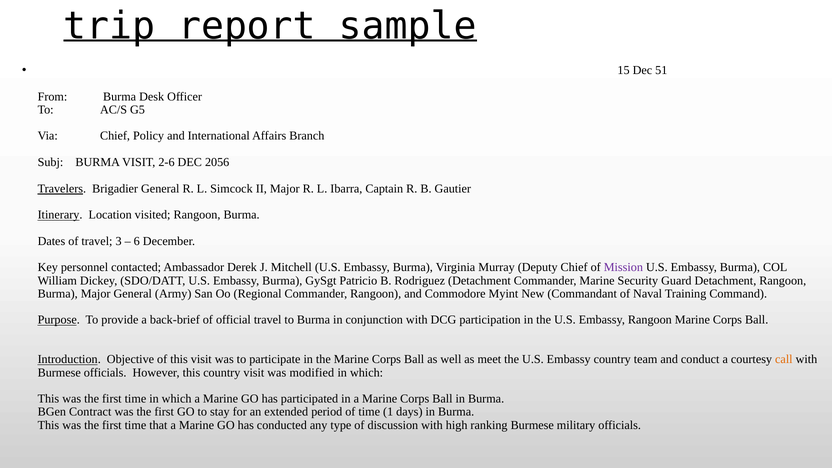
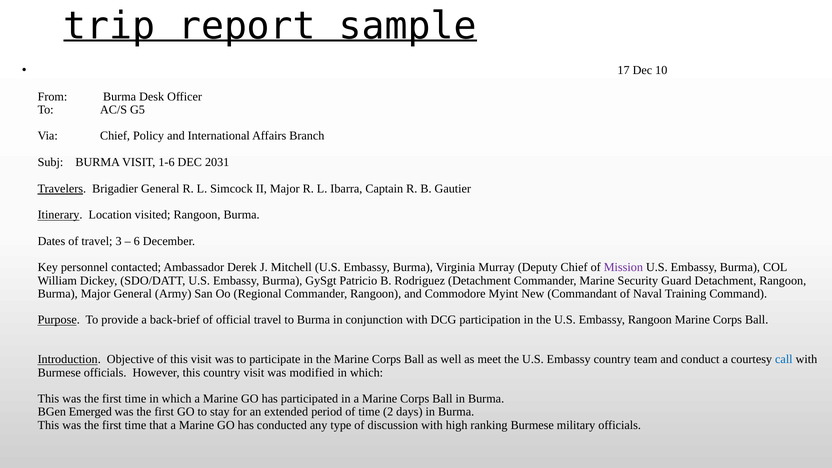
15: 15 -> 17
51: 51 -> 10
2-6: 2-6 -> 1-6
2056: 2056 -> 2031
call colour: orange -> blue
Contract: Contract -> Emerged
1: 1 -> 2
